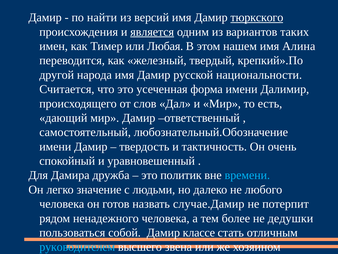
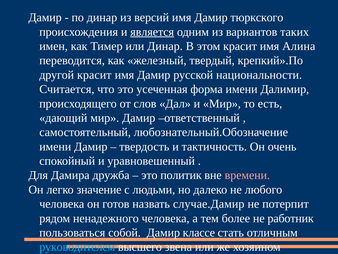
по найти: найти -> динар
тюркского underline: present -> none
или Любая: Любая -> Динар
этом нашем: нашем -> красит
другой народа: народа -> красит
времени colour: light blue -> pink
дедушки: дедушки -> работник
